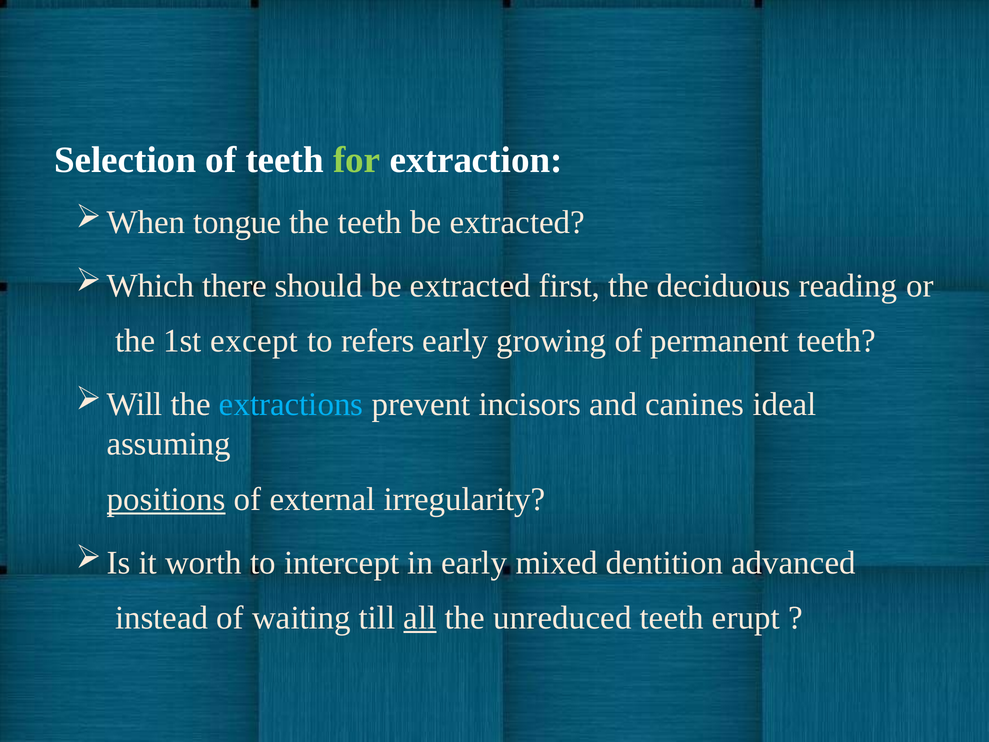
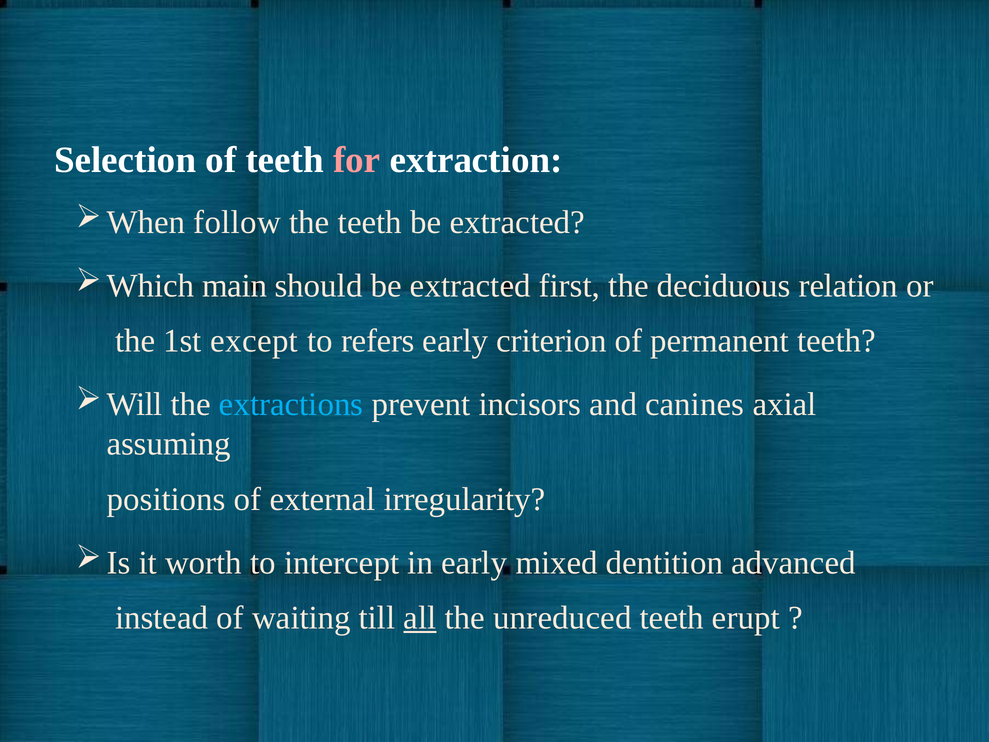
for colour: light green -> pink
tongue: tongue -> follow
there: there -> main
reading: reading -> relation
growing: growing -> criterion
ideal: ideal -> axial
positions underline: present -> none
